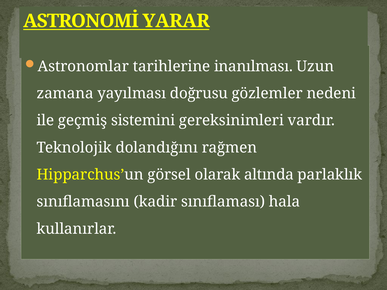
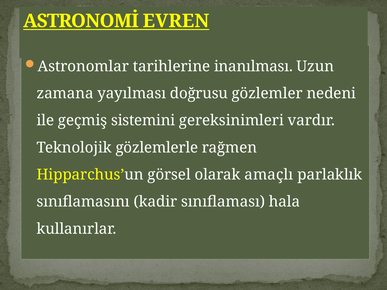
YARAR: YARAR -> EVREN
dolandığını: dolandığını -> gözlemlerle
altında: altında -> amaçlı
